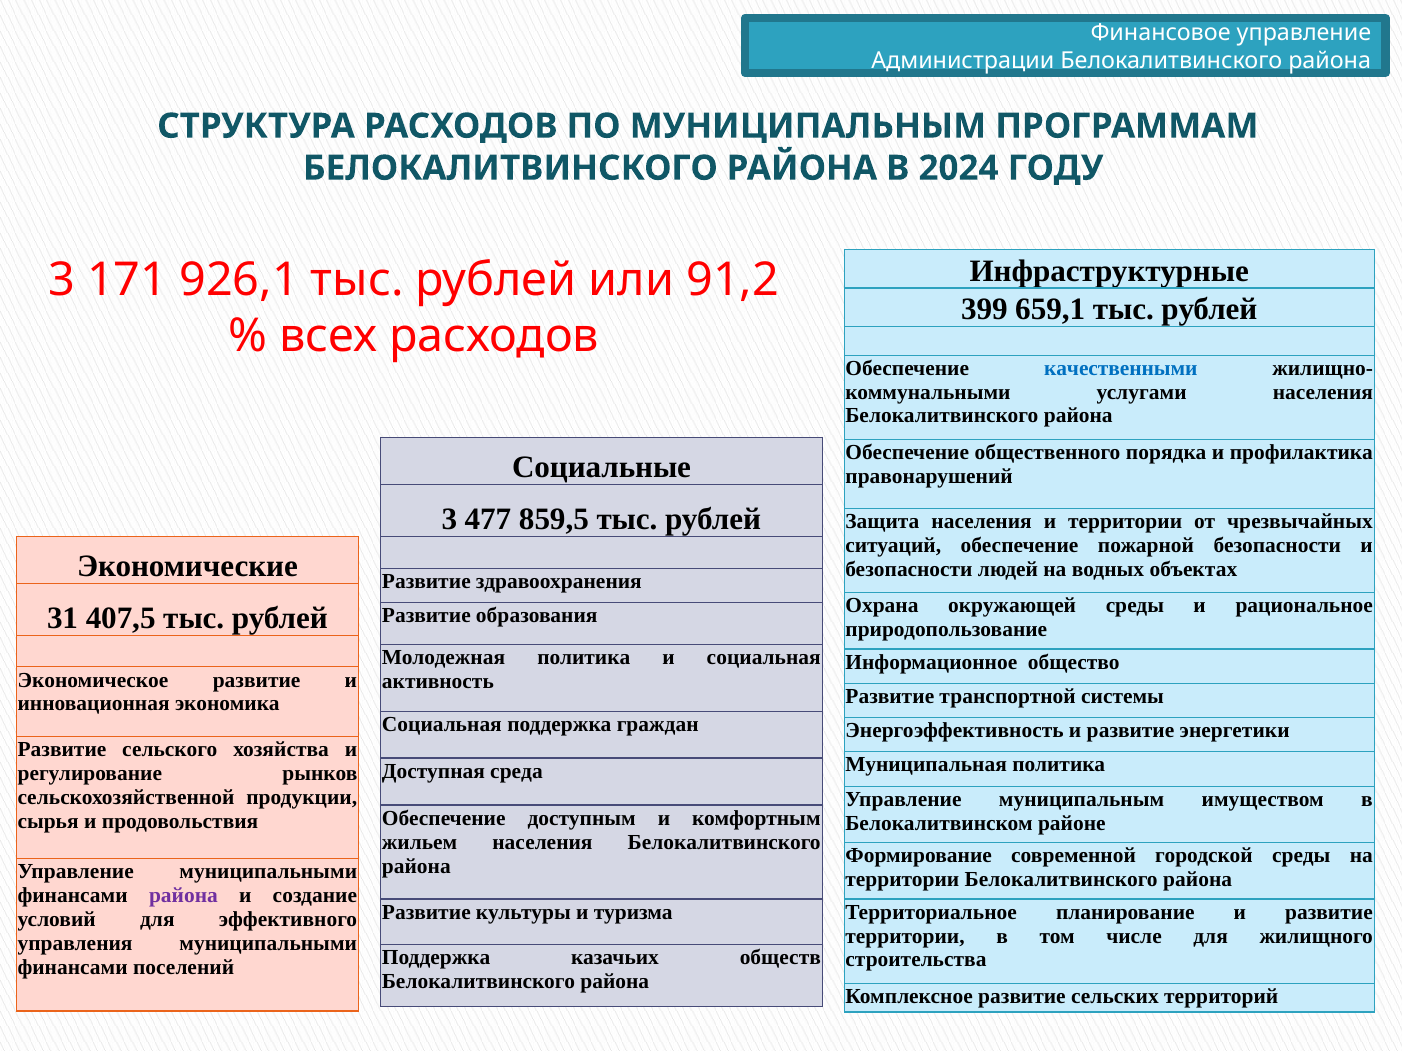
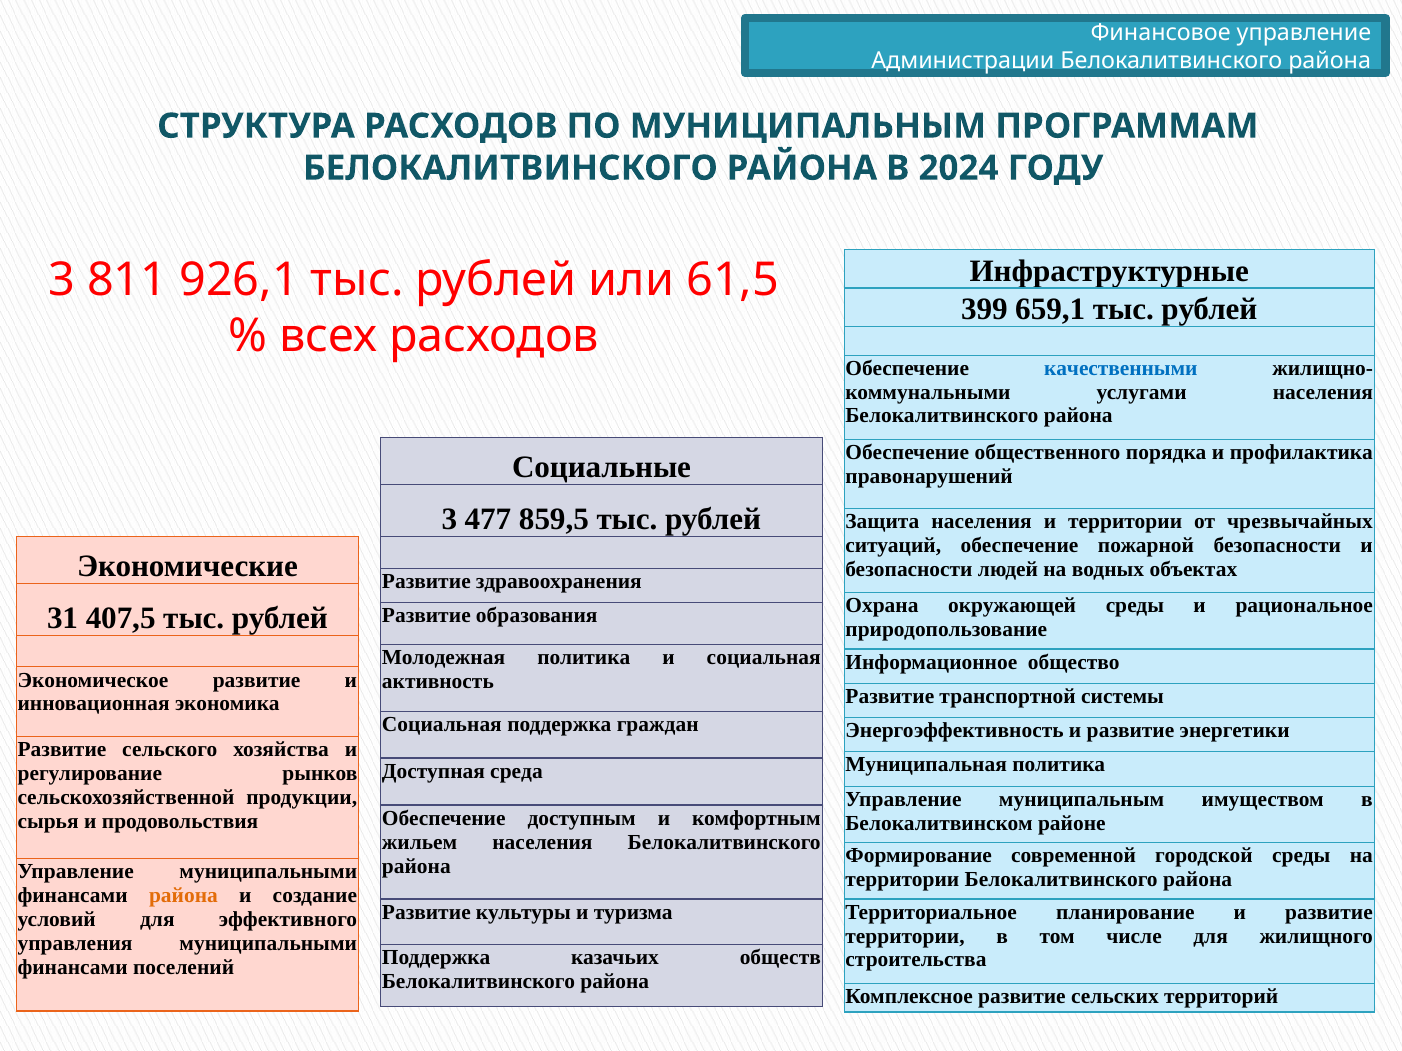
171: 171 -> 811
91,2: 91,2 -> 61,5
района at (183, 896) colour: purple -> orange
